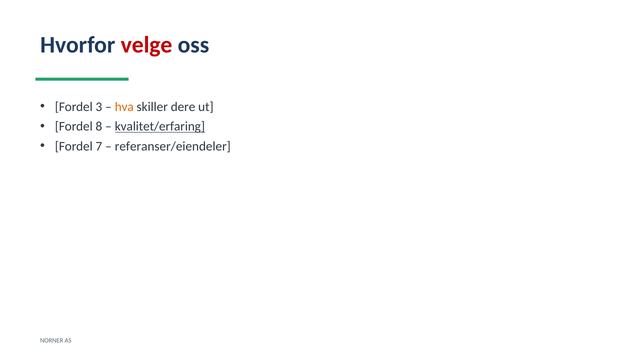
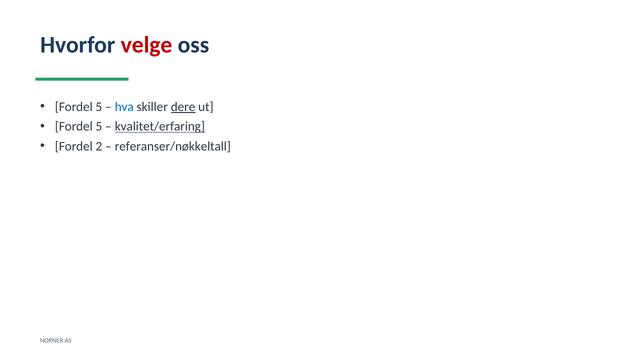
3 at (99, 107): 3 -> 5
hva colour: orange -> blue
dere underline: none -> present
8 at (99, 127): 8 -> 5
7: 7 -> 2
referanser/eiendeler: referanser/eiendeler -> referanser/nøkkeltall
